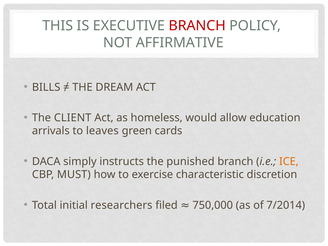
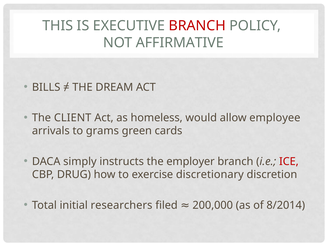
education: education -> employee
leaves: leaves -> grams
punished: punished -> employer
ICE colour: orange -> red
MUST: MUST -> DRUG
characteristic: characteristic -> discretionary
750,000: 750,000 -> 200,000
7/2014: 7/2014 -> 8/2014
